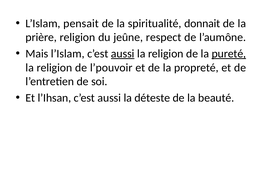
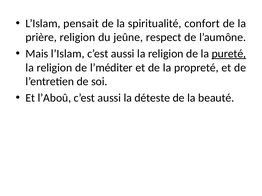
donnait: donnait -> confort
aussi at (123, 54) underline: present -> none
l’pouvoir: l’pouvoir -> l’méditer
l’Ihsan: l’Ihsan -> l’Aboû
